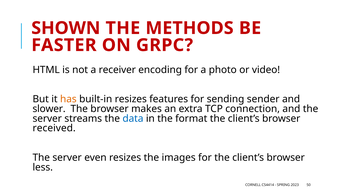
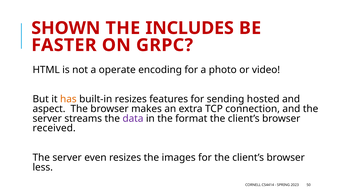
METHODS: METHODS -> INCLUDES
receiver: receiver -> operate
sender: sender -> hosted
slower: slower -> aspect
data colour: blue -> purple
